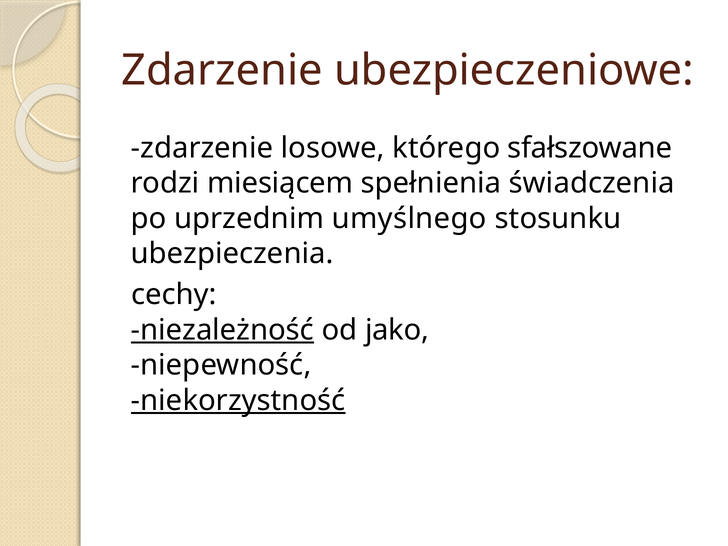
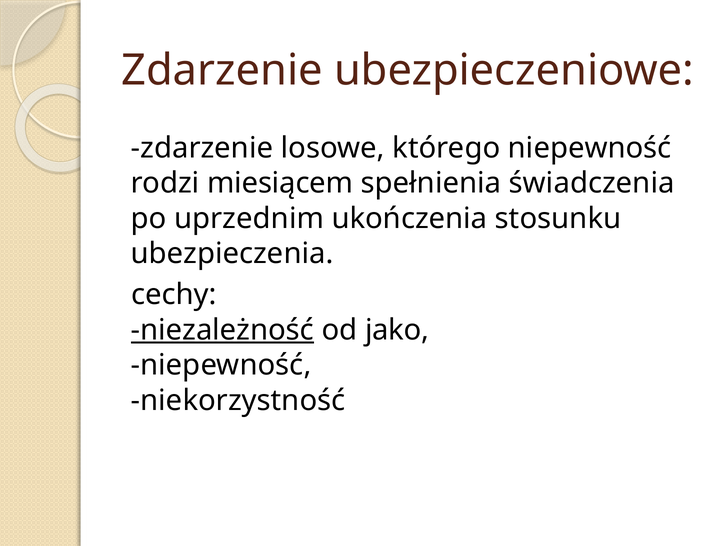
którego sfałszowane: sfałszowane -> niepewność
umyślnego: umyślnego -> ukończenia
niekorzystność underline: present -> none
